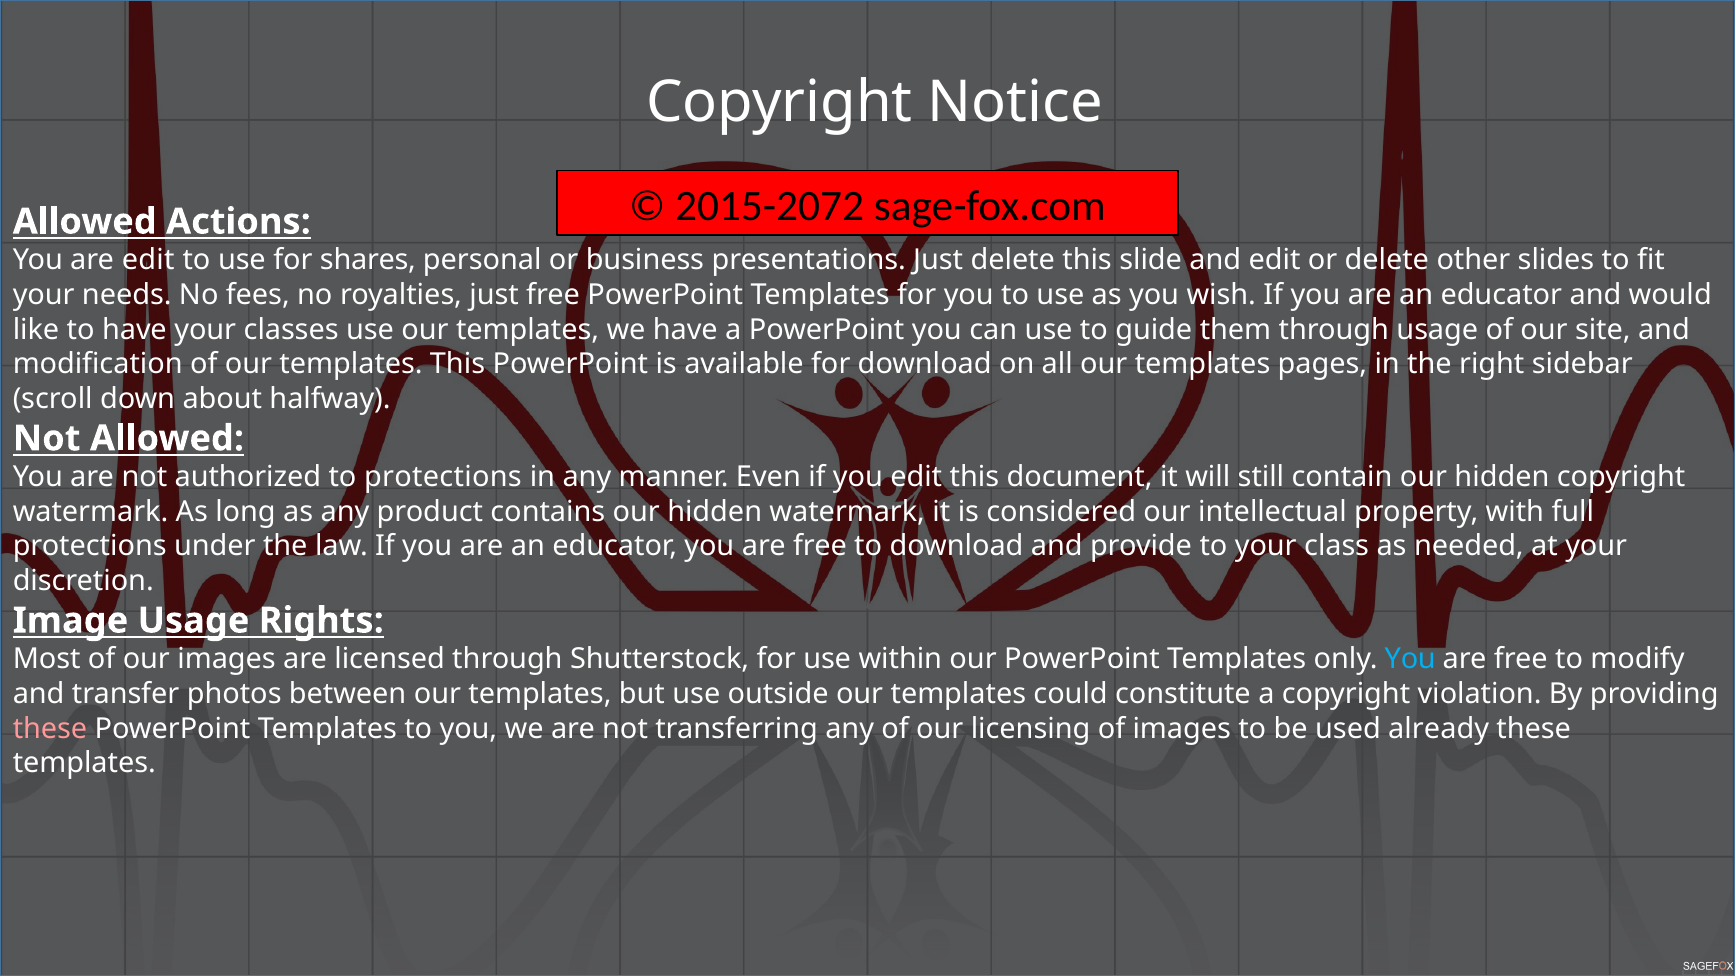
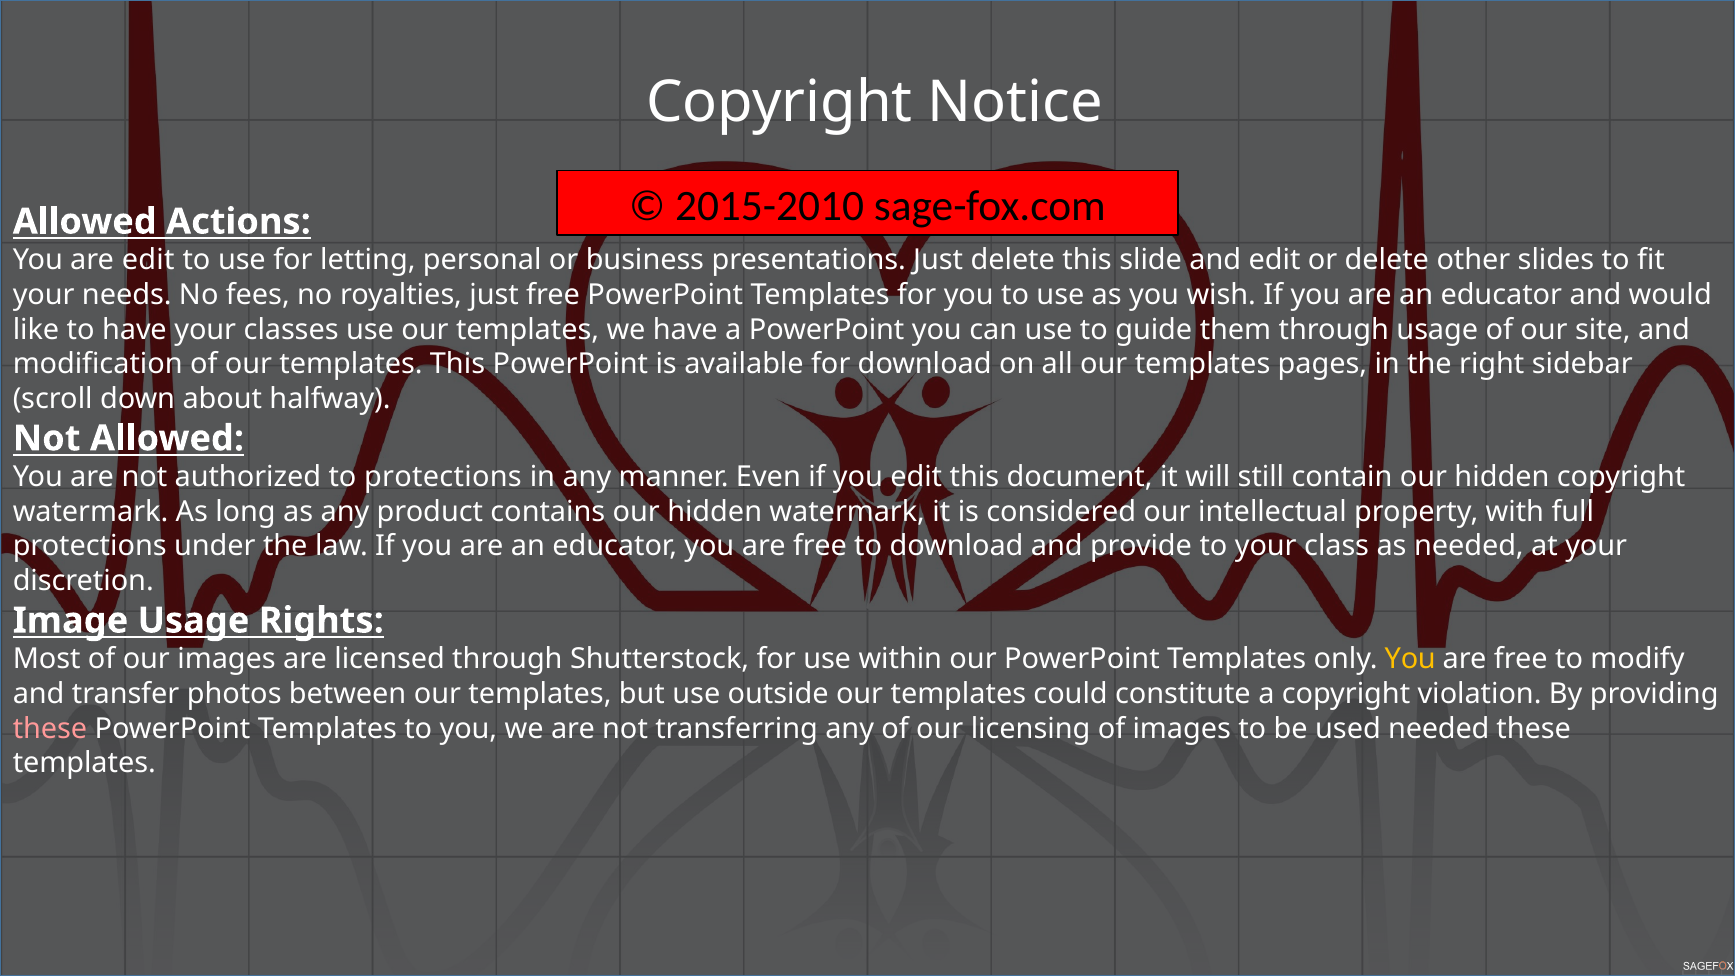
2015-2072: 2015-2072 -> 2015-2010
shares: shares -> letting
You at (1410, 659) colour: light blue -> yellow
used already: already -> needed
